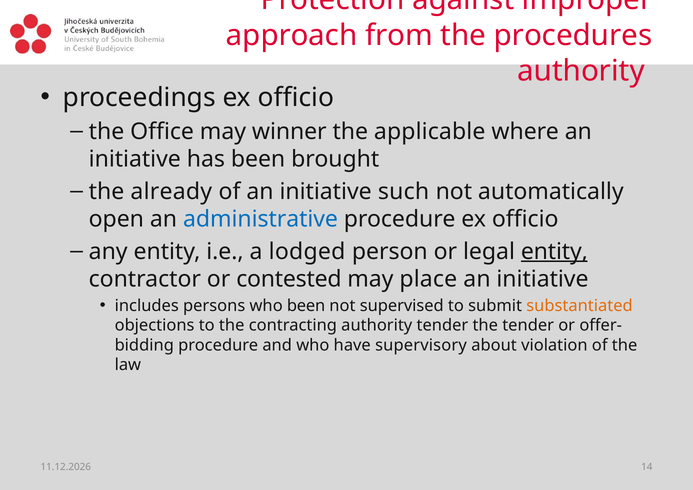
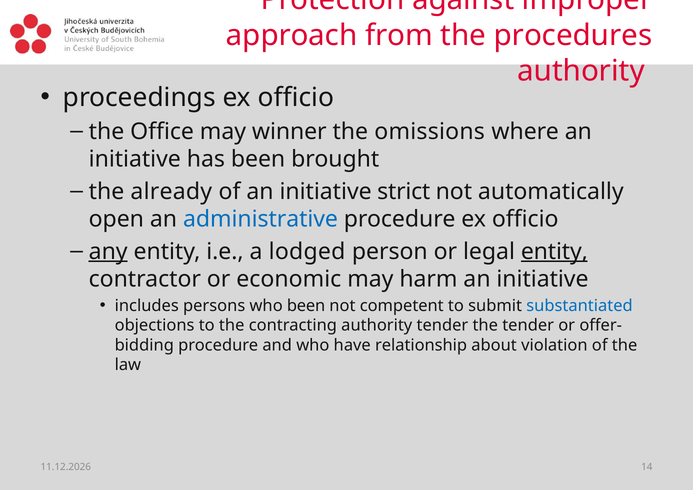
applicable: applicable -> omissions
such: such -> strict
any underline: none -> present
contested: contested -> economic
place: place -> harm
supervised: supervised -> competent
substantiated colour: orange -> blue
supervisory: supervisory -> relationship
